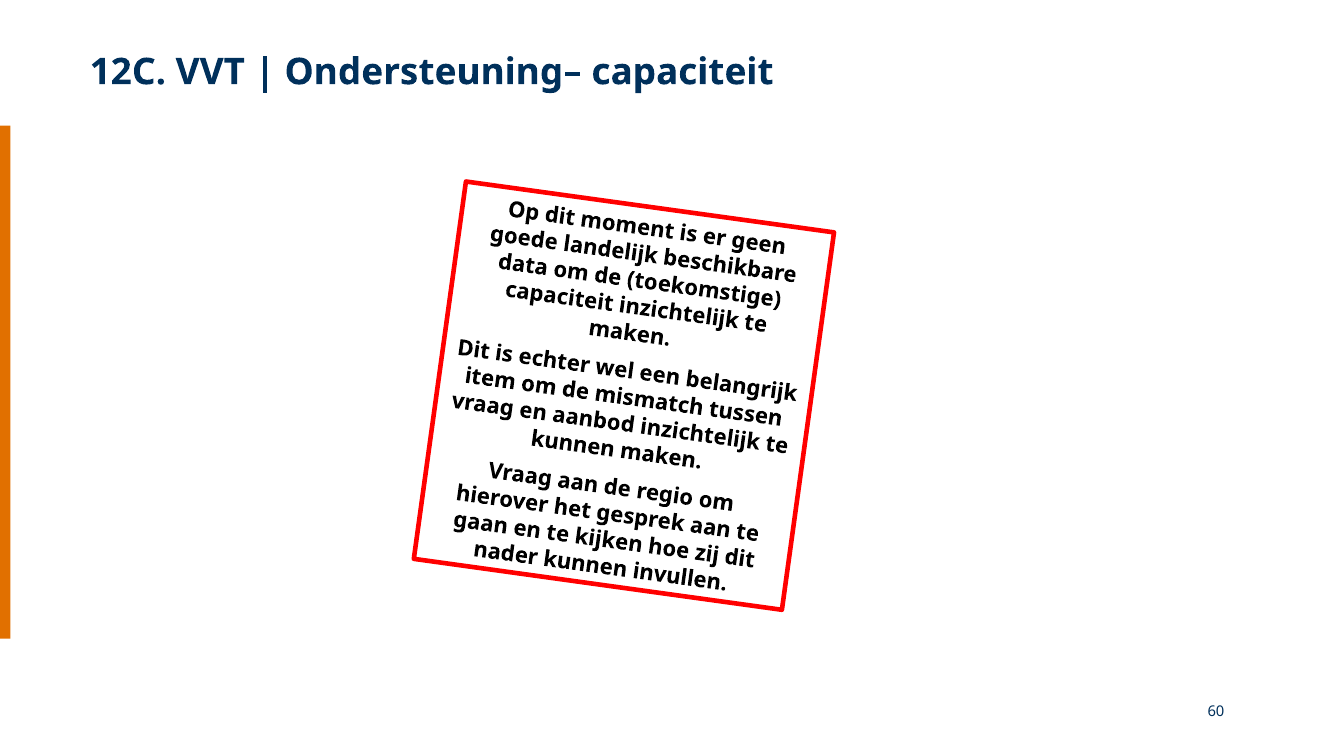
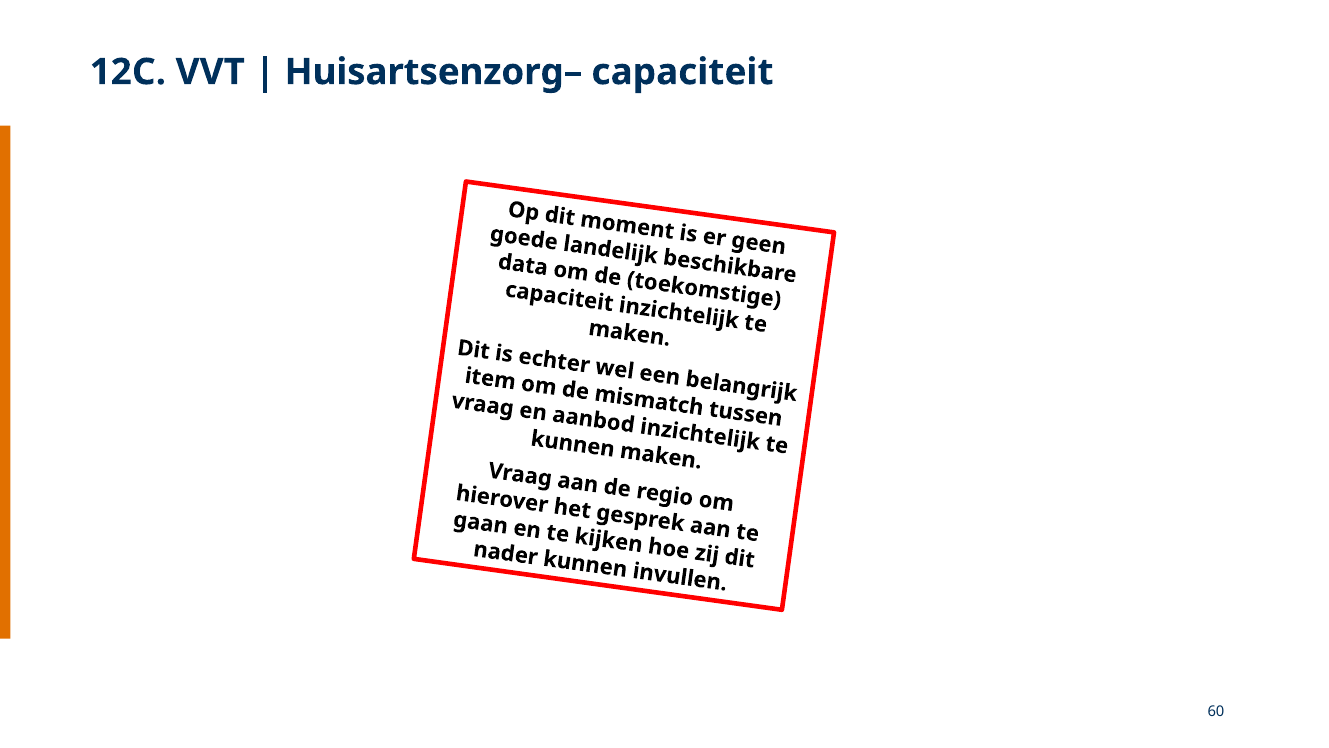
Ondersteuning–: Ondersteuning– -> Huisartsenzorg–
